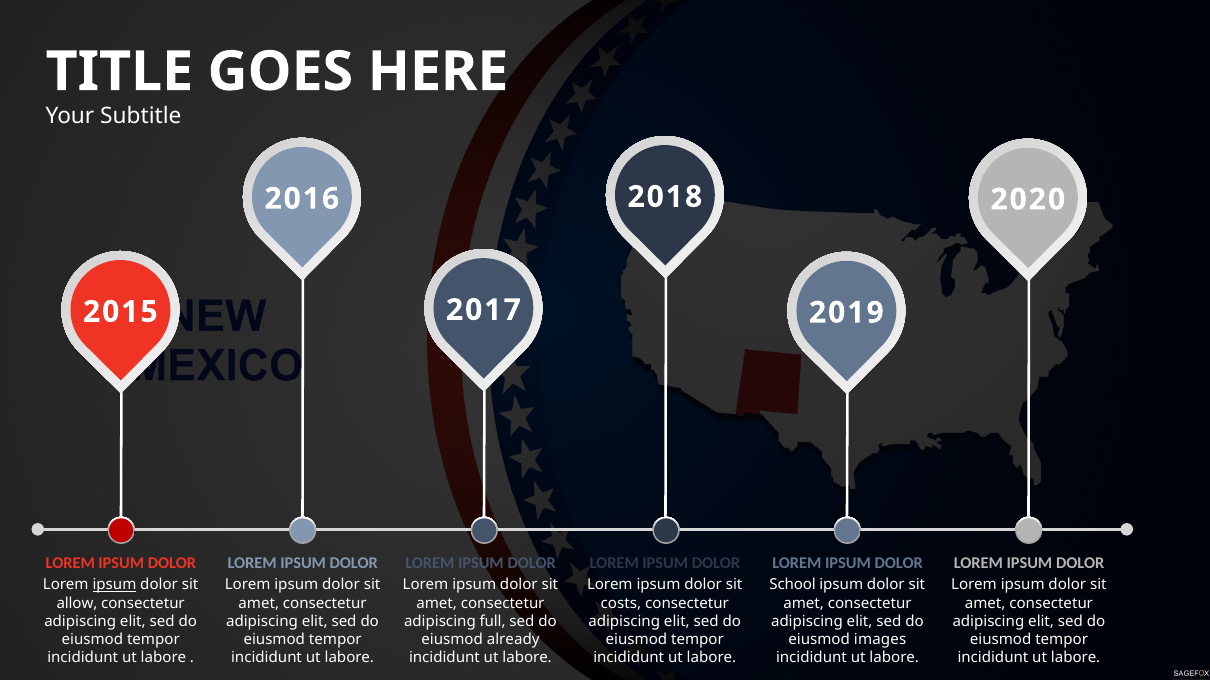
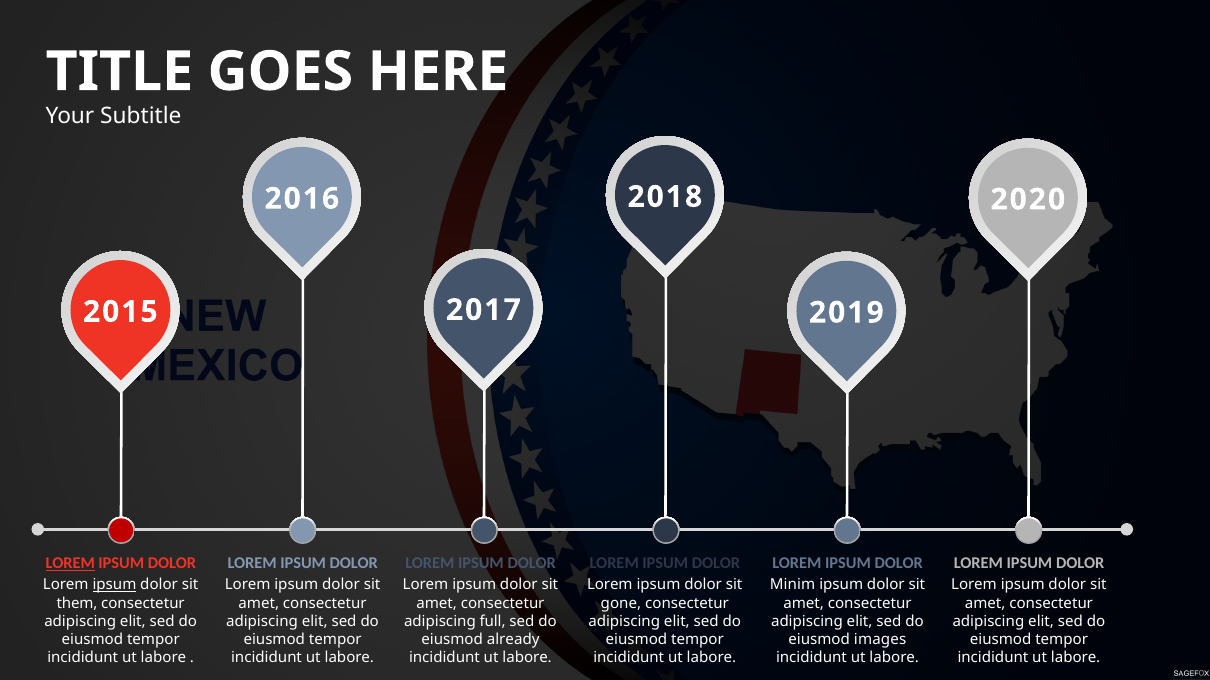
LOREM at (70, 564) underline: none -> present
School: School -> Minim
allow: allow -> them
costs: costs -> gone
